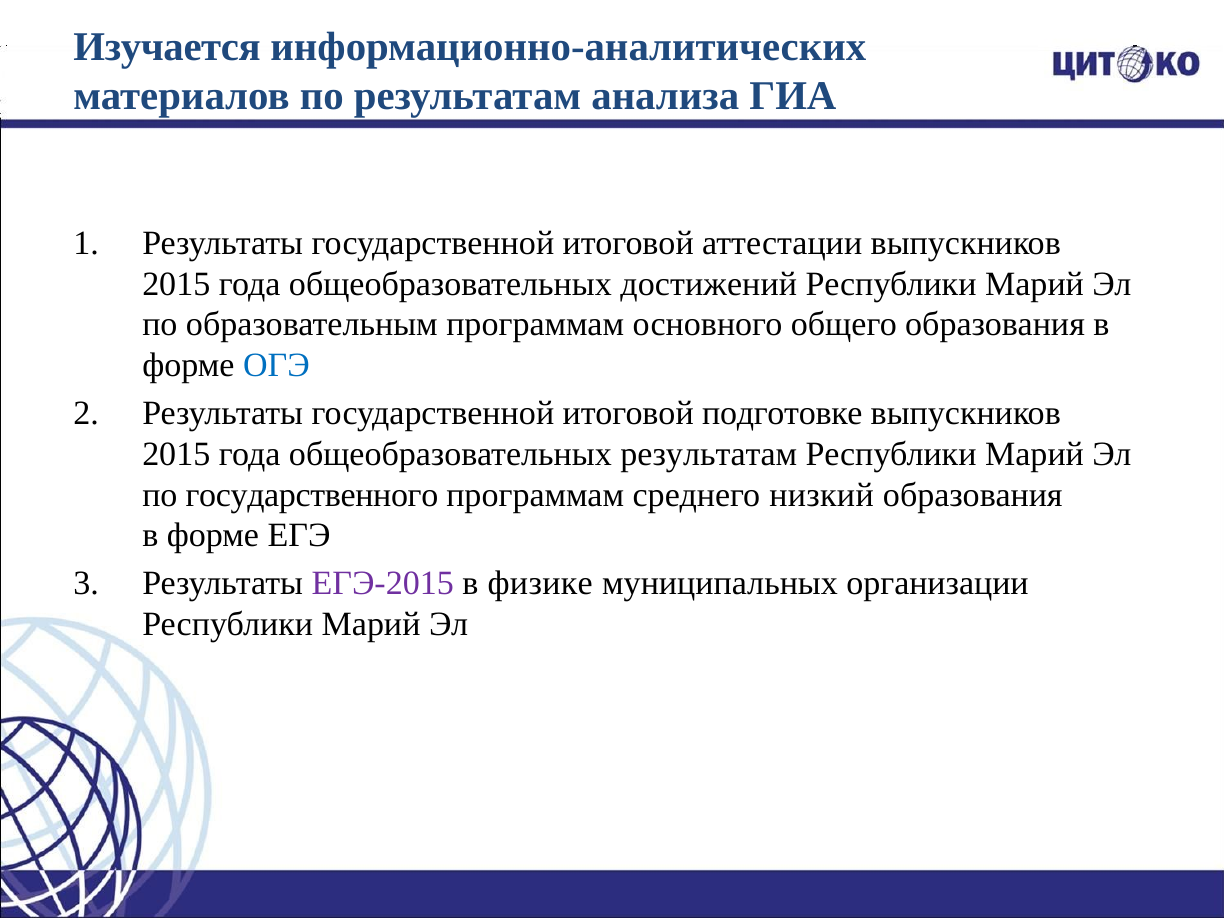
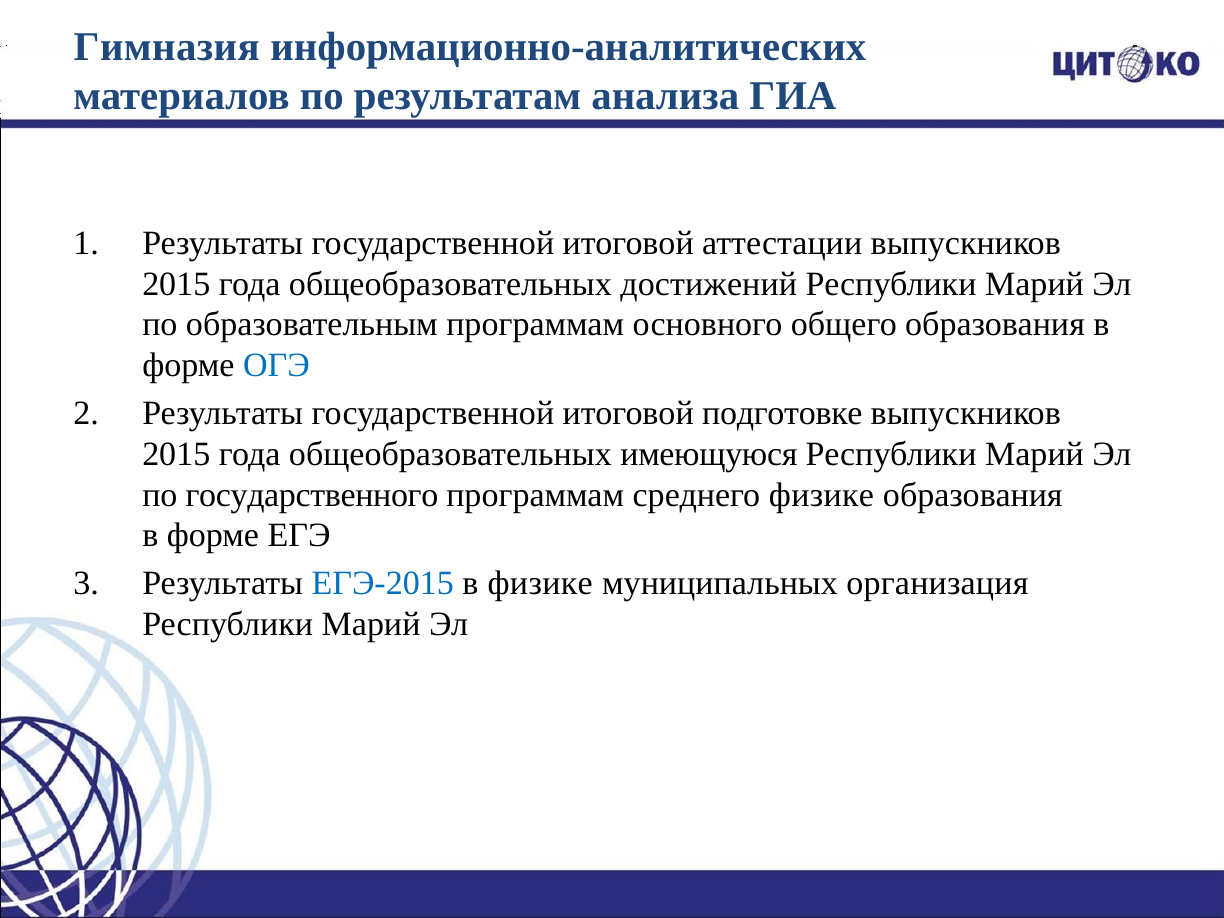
Изучается: Изучается -> Гимназия
общеобразовательных результатам: результатам -> имеющуюся
среднего низкий: низкий -> физике
ЕГЭ-2015 colour: purple -> blue
организации: организации -> организация
